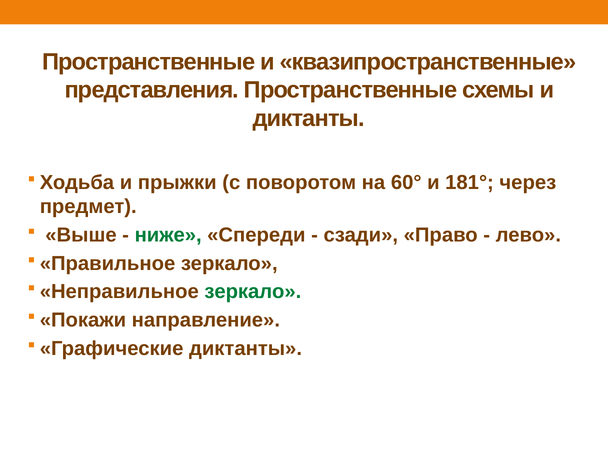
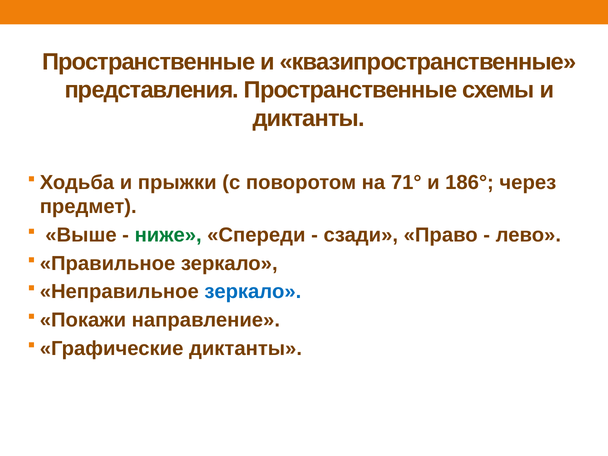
60°: 60° -> 71°
181°: 181° -> 186°
зеркало at (253, 292) colour: green -> blue
